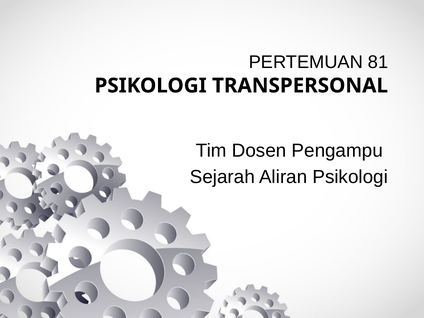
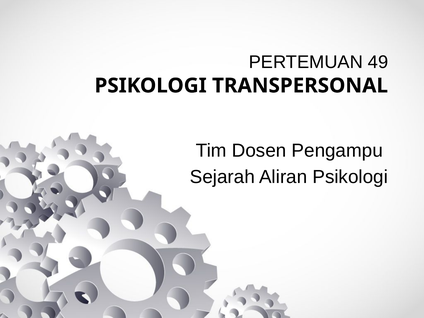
81: 81 -> 49
